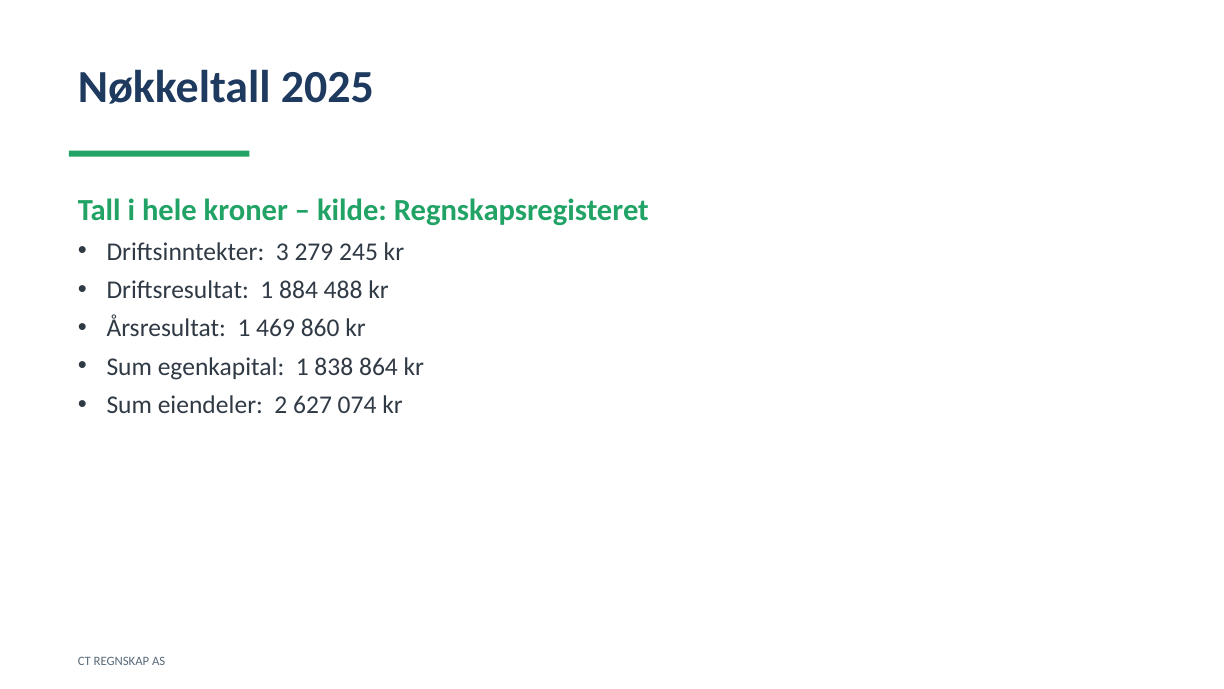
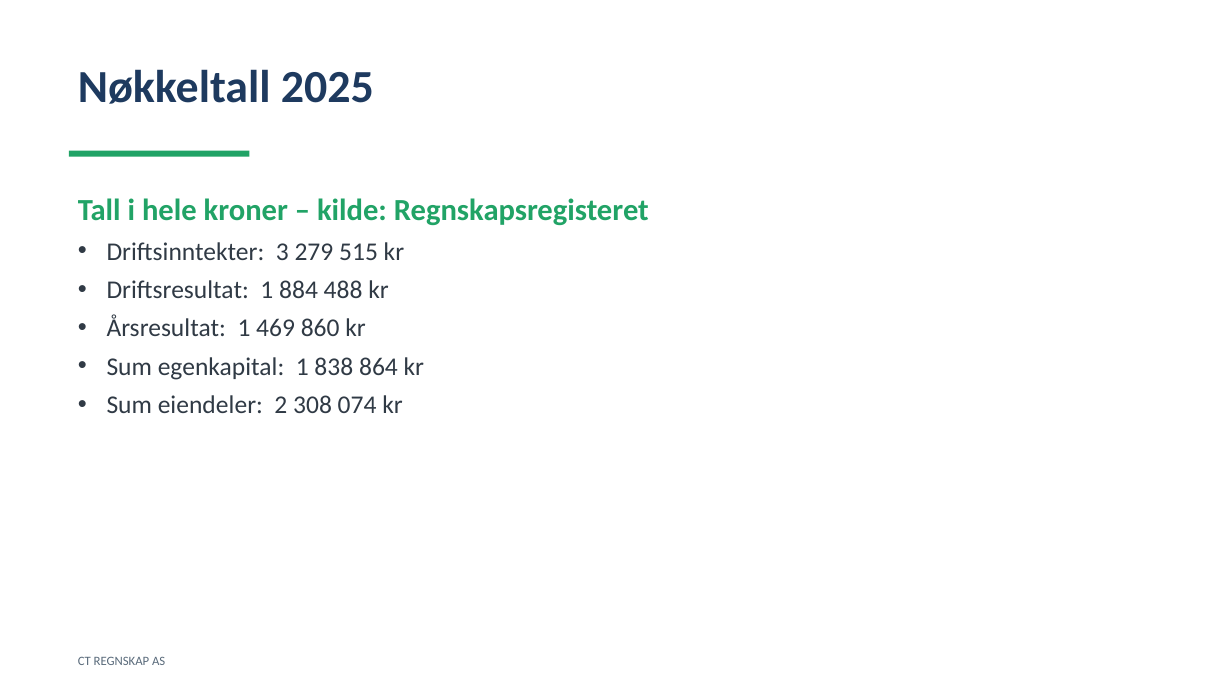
245: 245 -> 515
627: 627 -> 308
